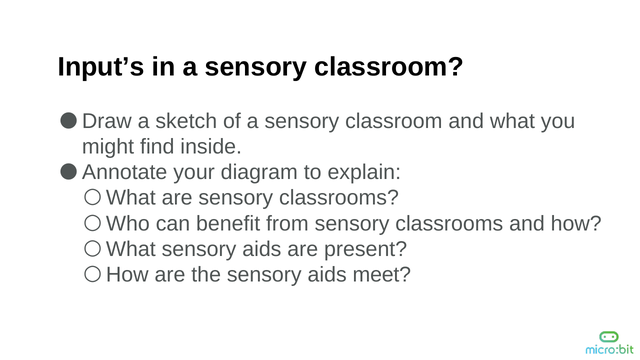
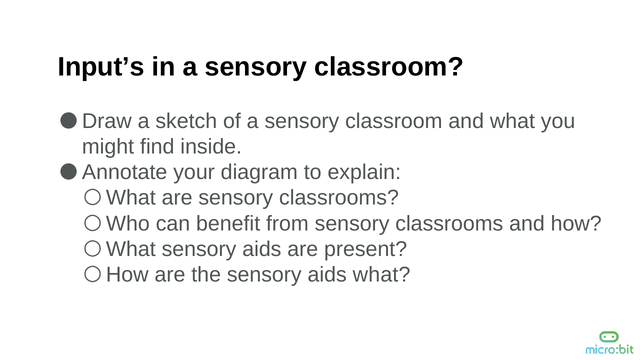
aids meet: meet -> what
